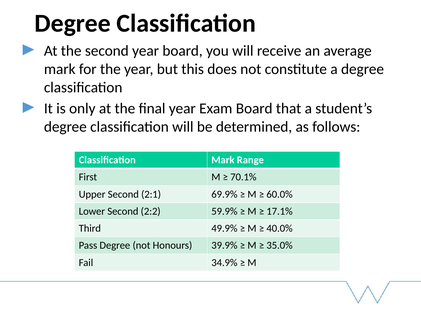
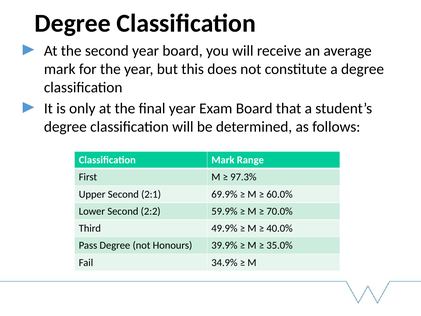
70.1%: 70.1% -> 97.3%
17.1%: 17.1% -> 70.0%
